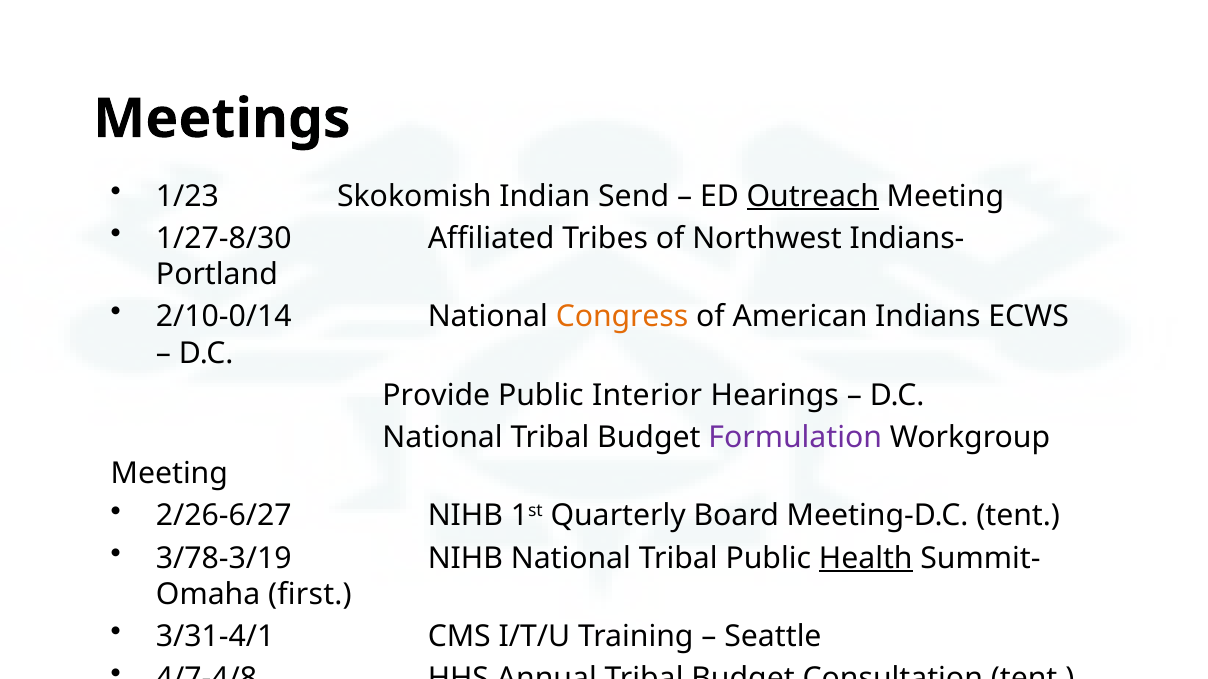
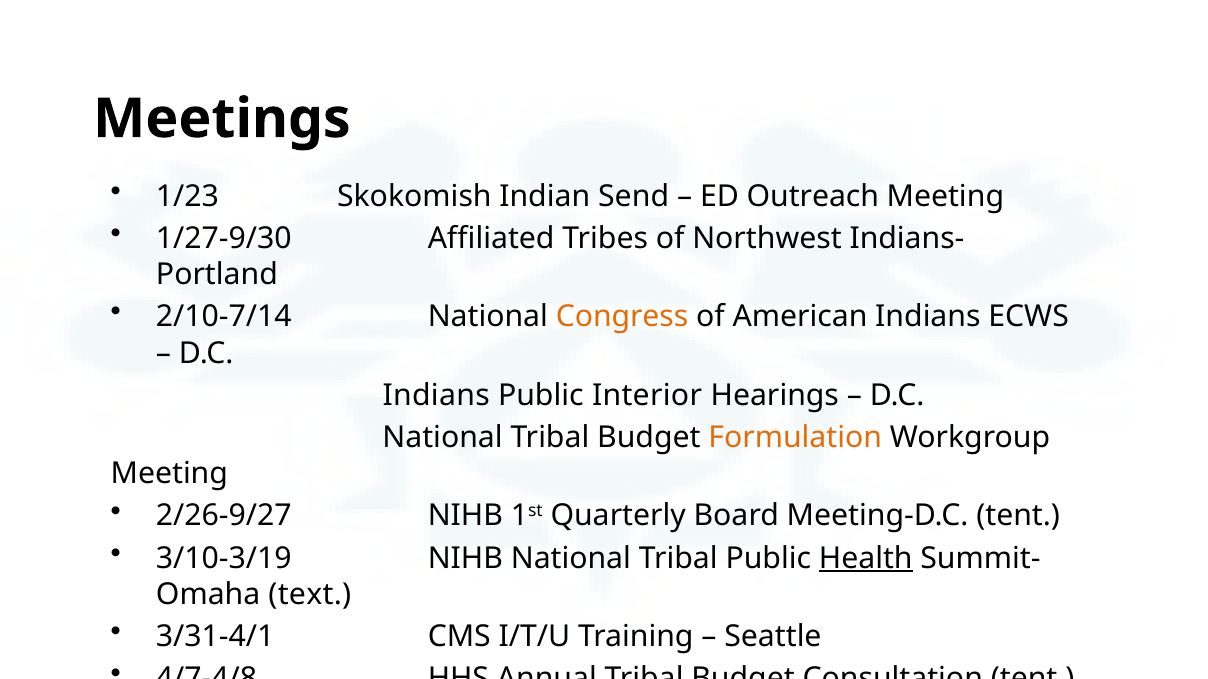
Outreach underline: present -> none
1/27-8/30: 1/27-8/30 -> 1/27-9/30
2/10-0/14: 2/10-0/14 -> 2/10-7/14
Provide at (436, 396): Provide -> Indians
Formulation colour: purple -> orange
2/26-6/27: 2/26-6/27 -> 2/26-9/27
3/78-3/19: 3/78-3/19 -> 3/10-3/19
first: first -> text
